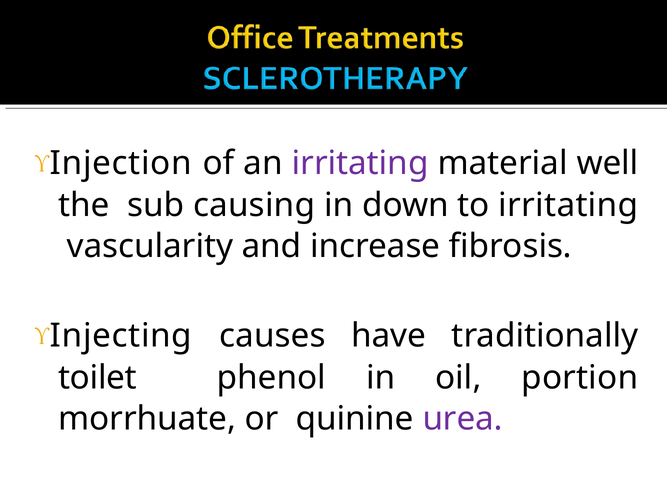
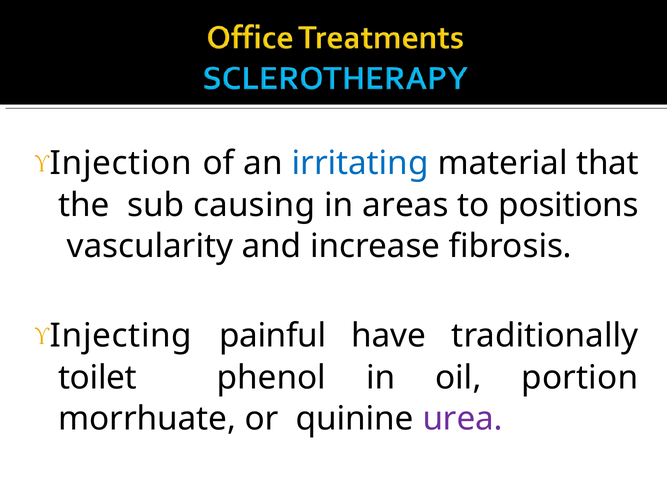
irritating at (360, 163) colour: purple -> blue
well: well -> that
down: down -> areas
to irritating: irritating -> positions
causes: causes -> painful
